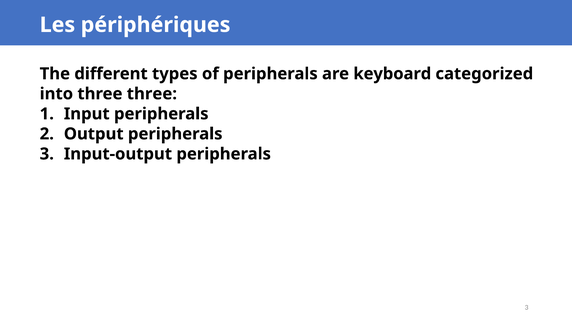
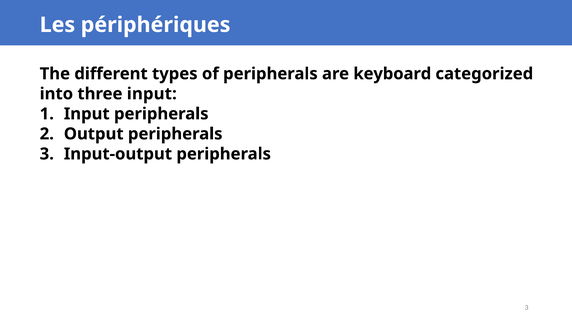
three three: three -> input
